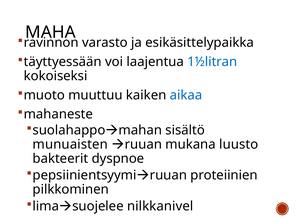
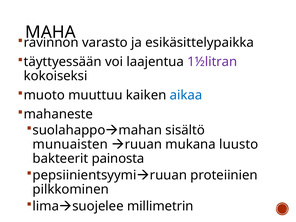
1½litran colour: blue -> purple
dyspnoe: dyspnoe -> painosta
nilkkanivel: nilkkanivel -> millimetrin
